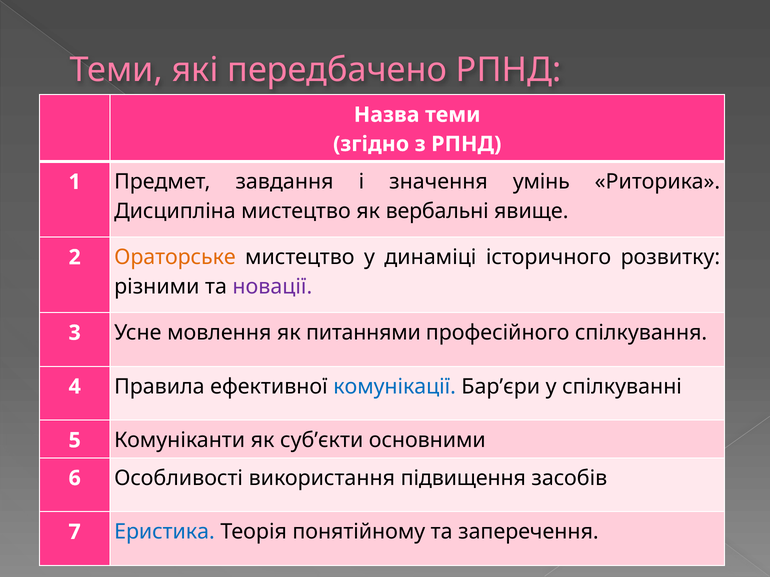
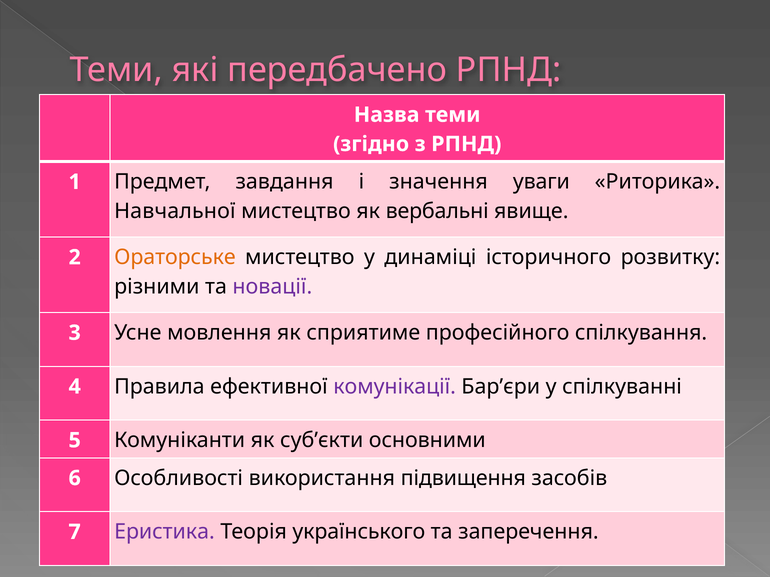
умінь: умінь -> уваги
Дисципліна: Дисципліна -> Навчальної
питаннями: питаннями -> сприятиме
комунікації colour: blue -> purple
Еристика colour: blue -> purple
понятійному: понятійному -> українського
